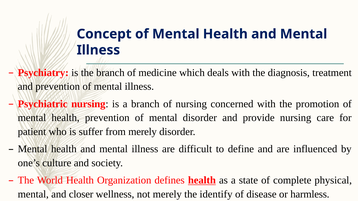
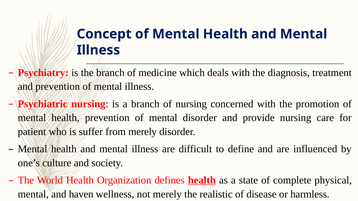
closer: closer -> haven
identify: identify -> realistic
